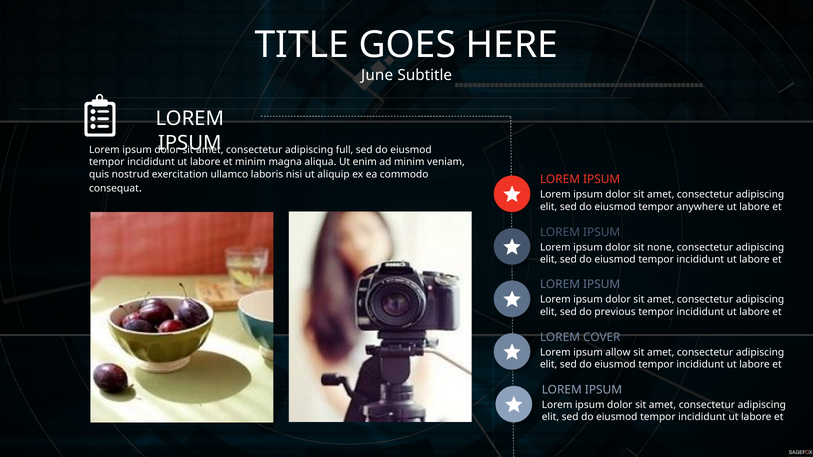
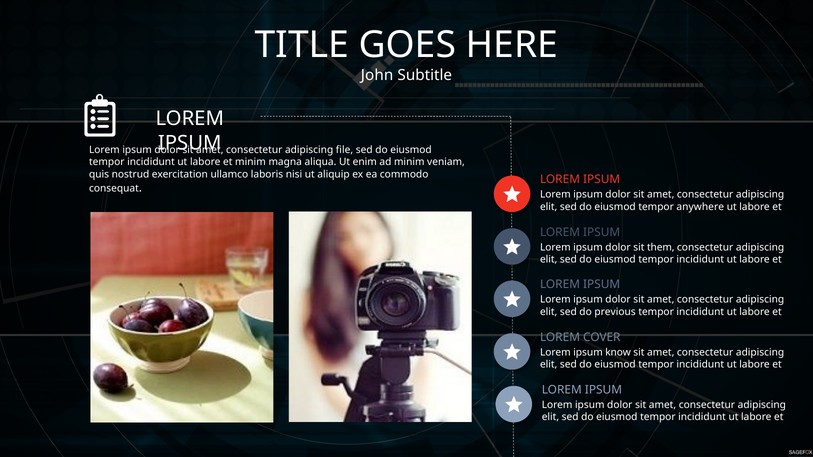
June: June -> John
full: full -> file
none: none -> them
allow: allow -> know
